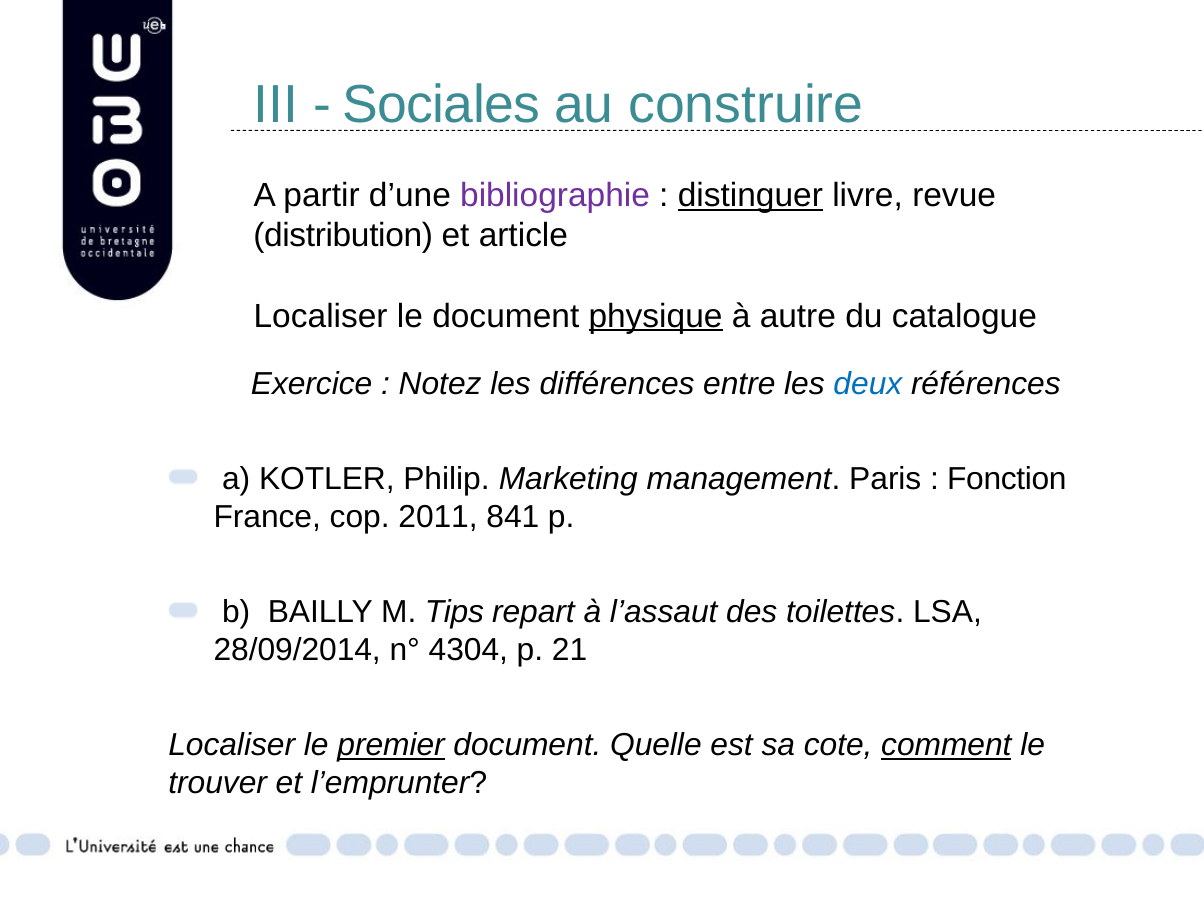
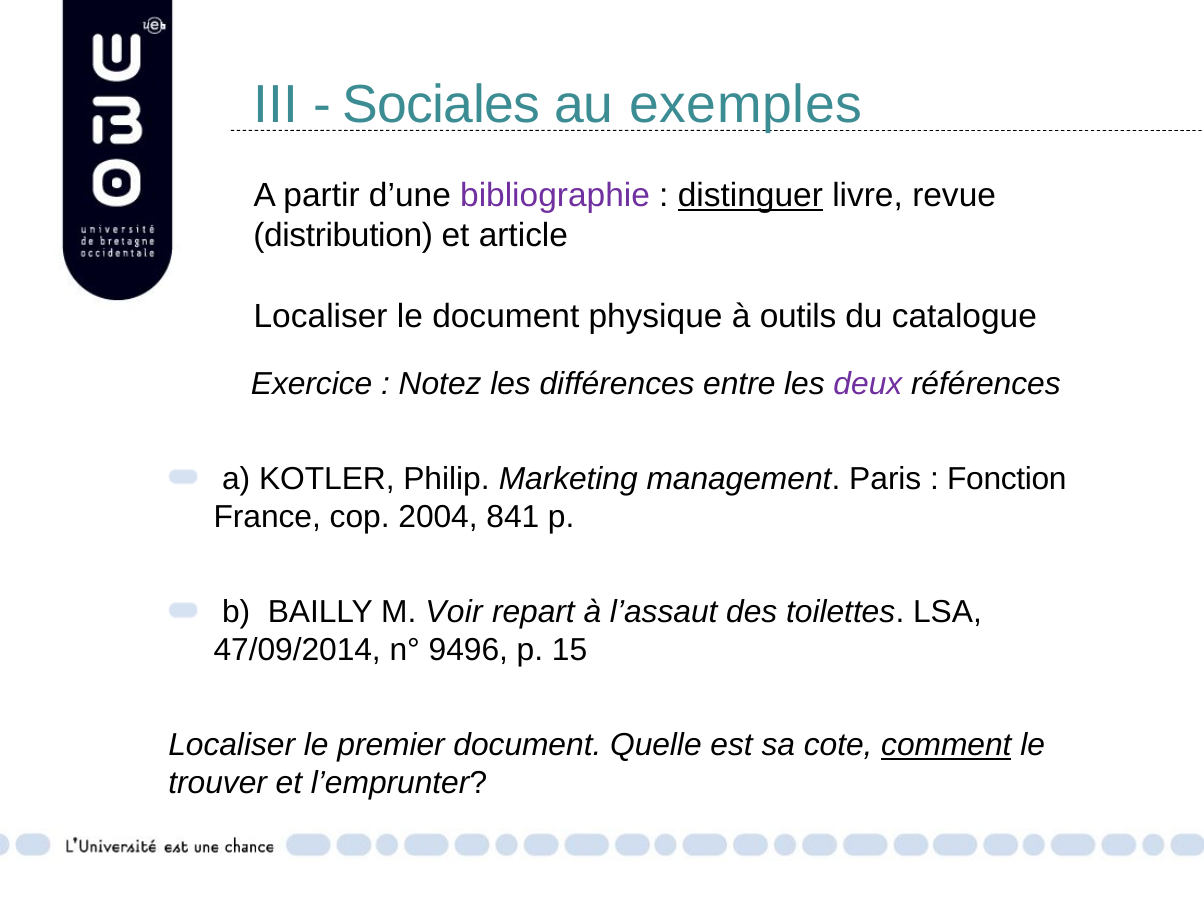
construire: construire -> exemples
physique underline: present -> none
autre: autre -> outils
deux colour: blue -> purple
2011: 2011 -> 2004
Tips: Tips -> Voir
28/09/2014: 28/09/2014 -> 47/09/2014
4304: 4304 -> 9496
21: 21 -> 15
premier underline: present -> none
